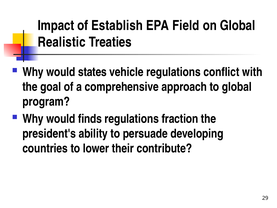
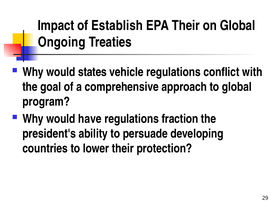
EPA Field: Field -> Their
Realistic: Realistic -> Ongoing
finds: finds -> have
contribute: contribute -> protection
